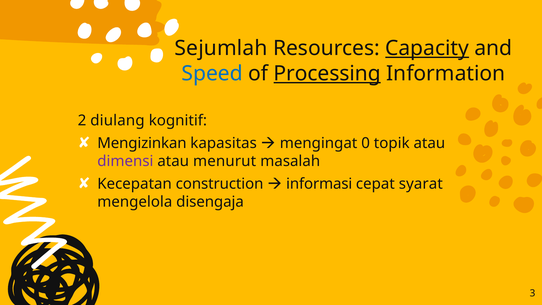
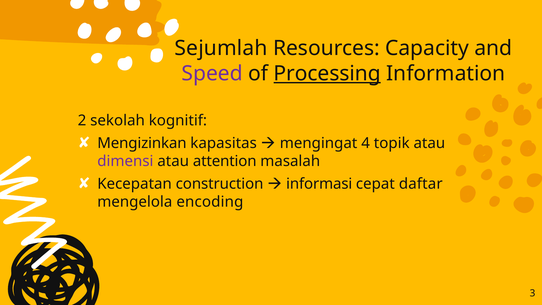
Capacity underline: present -> none
Speed colour: blue -> purple
diulang: diulang -> sekolah
0: 0 -> 4
menurut: menurut -> attention
syarat: syarat -> daftar
disengaja: disengaja -> encoding
